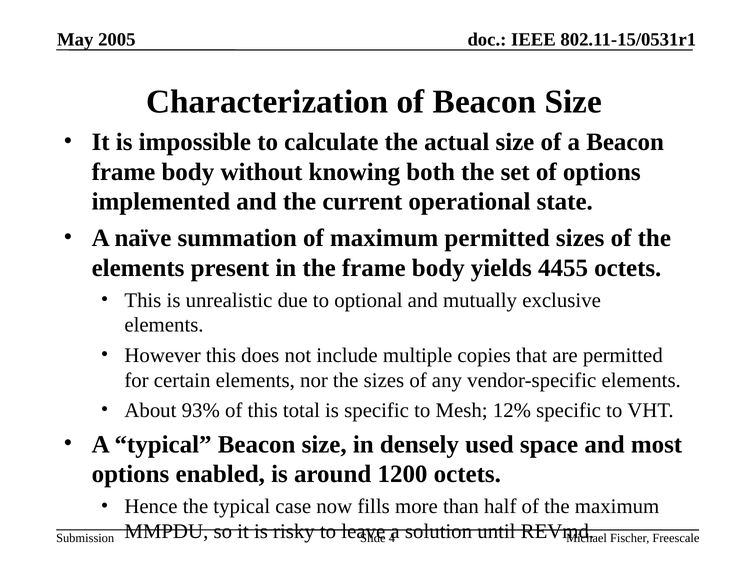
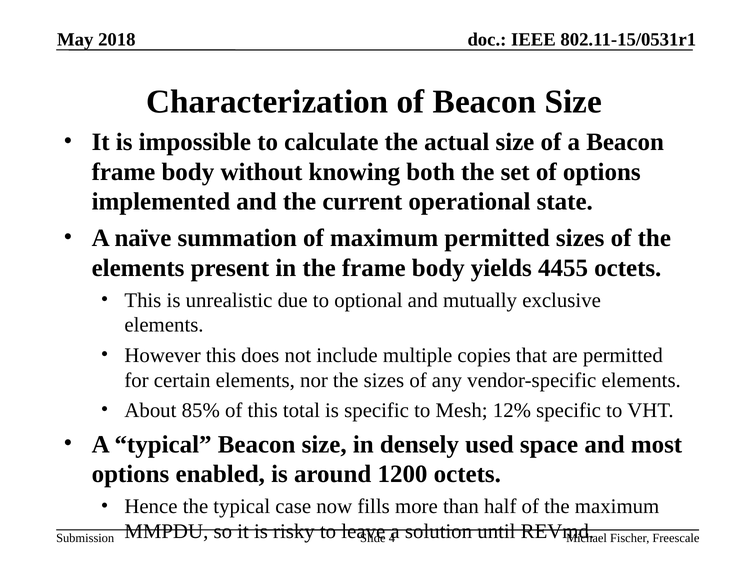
2005: 2005 -> 2018
93%: 93% -> 85%
